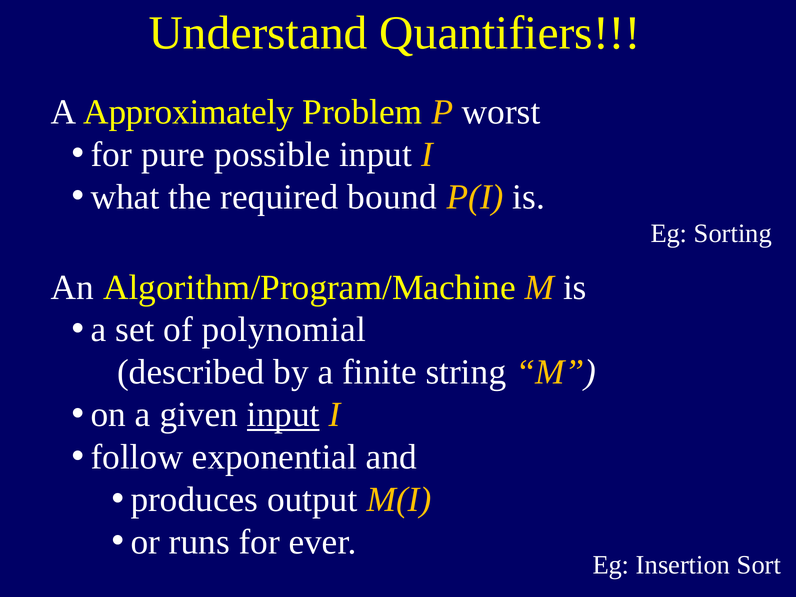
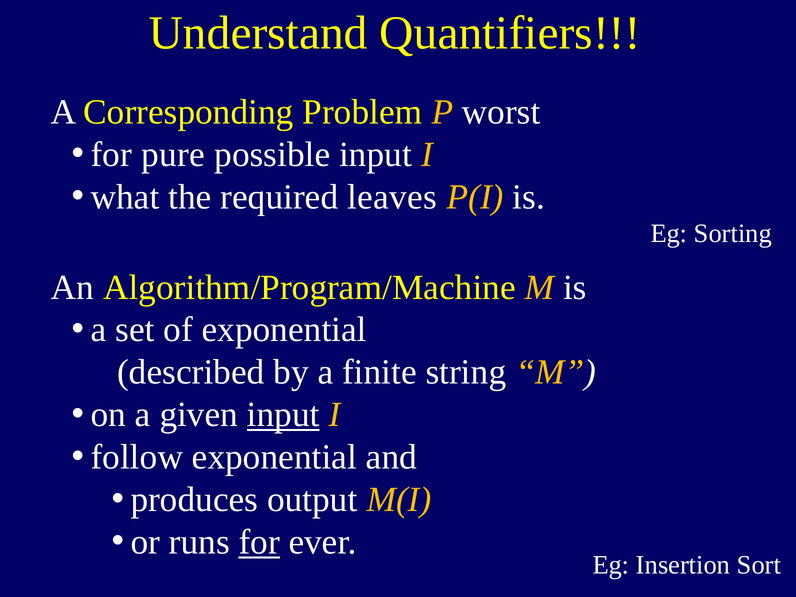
Approximately: Approximately -> Corresponding
bound: bound -> leaves
of polynomial: polynomial -> exponential
for at (259, 542) underline: none -> present
